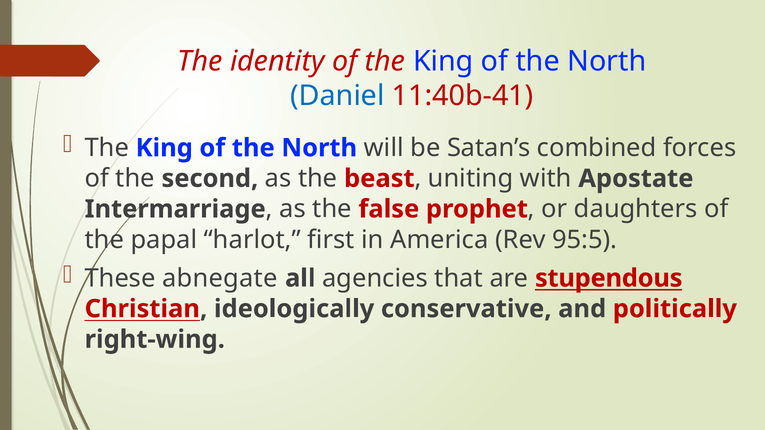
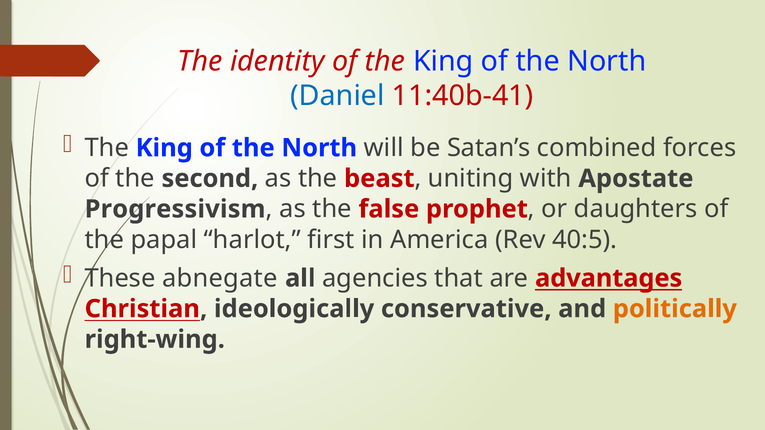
Intermarriage: Intermarriage -> Progressivism
95:5: 95:5 -> 40:5
stupendous: stupendous -> advantages
politically colour: red -> orange
